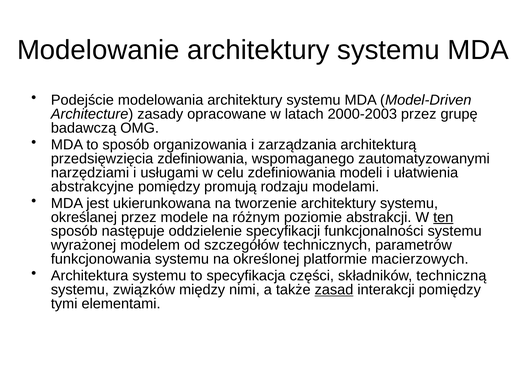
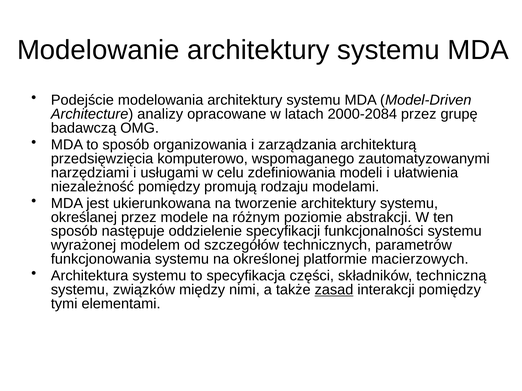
zasady: zasady -> analizy
2000-2003: 2000-2003 -> 2000-2084
przedsięwzięcia zdefiniowania: zdefiniowania -> komputerowo
abstrakcyjne: abstrakcyjne -> niezależność
ten underline: present -> none
